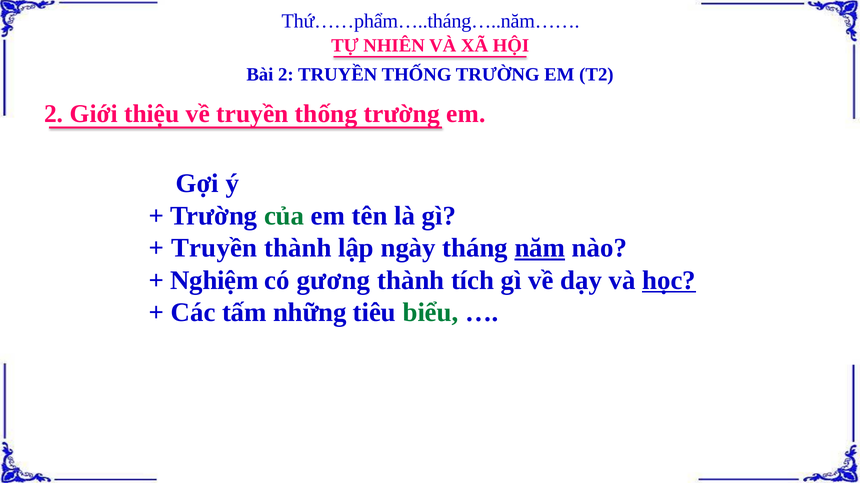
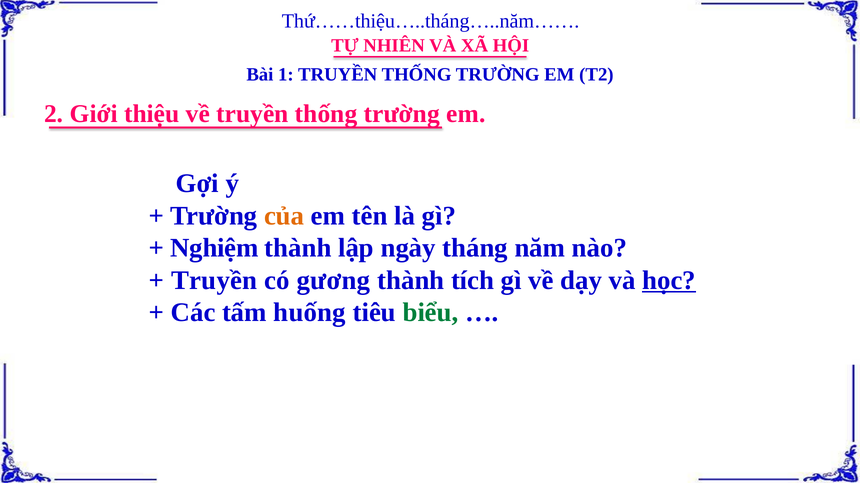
Thứ……phẩm…..tháng…..năm……: Thứ……phẩm…..tháng…..năm…… -> Thứ……thiệu…..tháng…..năm……
Bài 2: 2 -> 1
của colour: green -> orange
Truyền at (214, 248): Truyền -> Nghiệm
năm underline: present -> none
Nghiệm at (214, 280): Nghiệm -> Truyền
những: những -> huống
